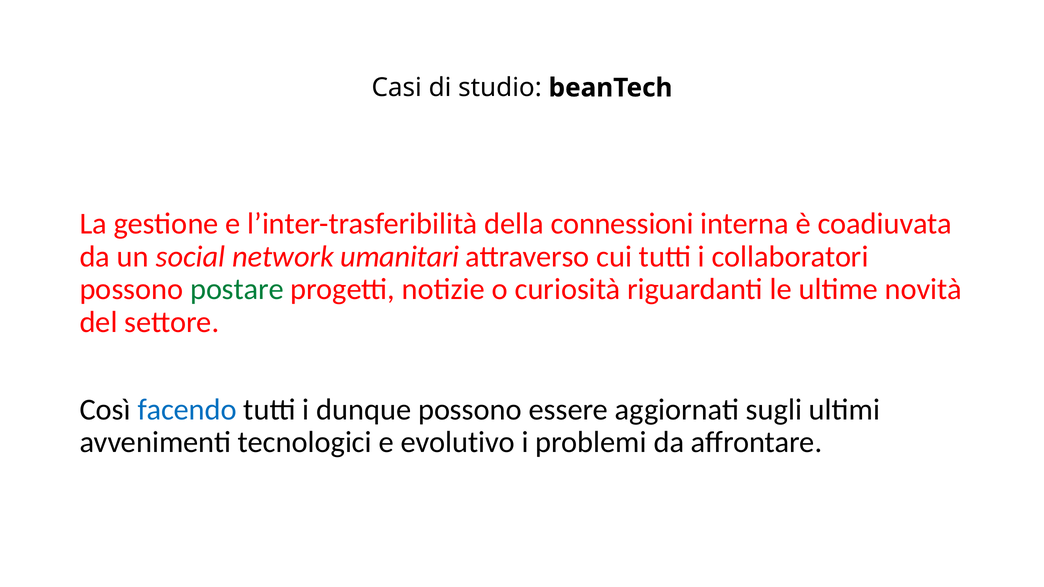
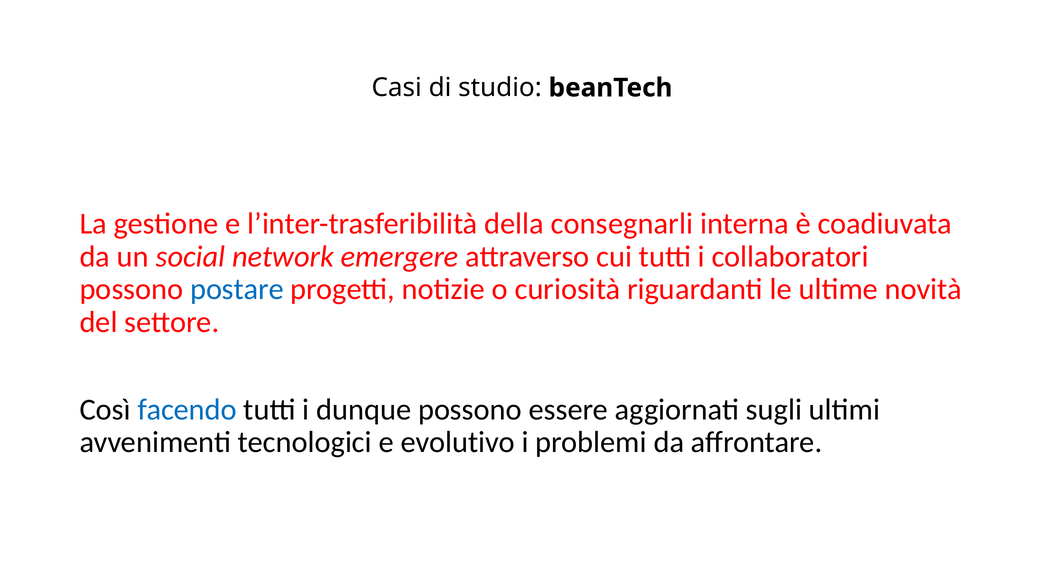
connessioni: connessioni -> consegnarli
umanitari: umanitari -> emergere
postare colour: green -> blue
